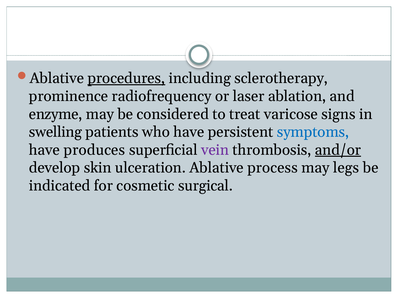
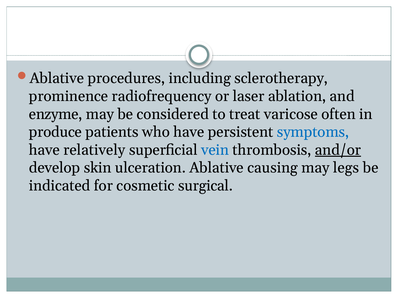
procedures underline: present -> none
signs: signs -> often
swelling: swelling -> produce
produces: produces -> relatively
vein colour: purple -> blue
process: process -> causing
